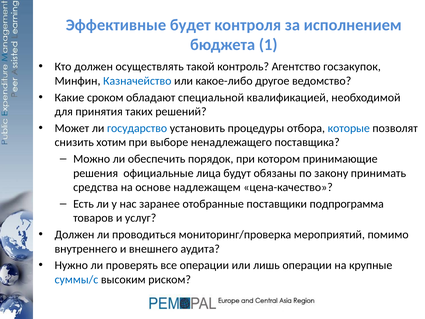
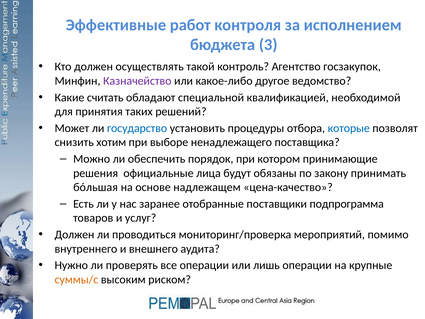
будет: будет -> работ
1: 1 -> 3
Казначейство colour: blue -> purple
сроком: сроком -> считать
средства: средства -> бóльшая
суммы/с colour: blue -> orange
